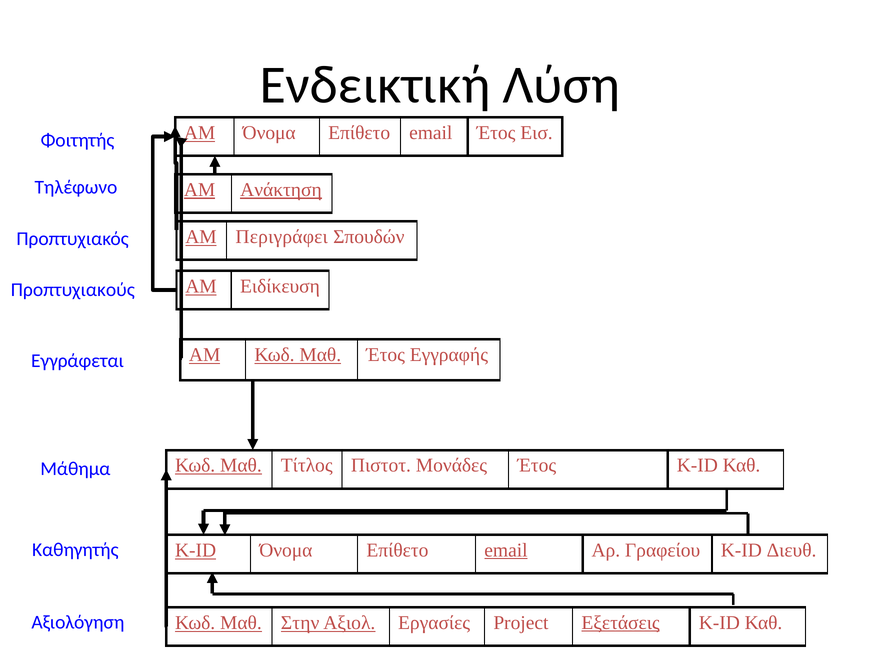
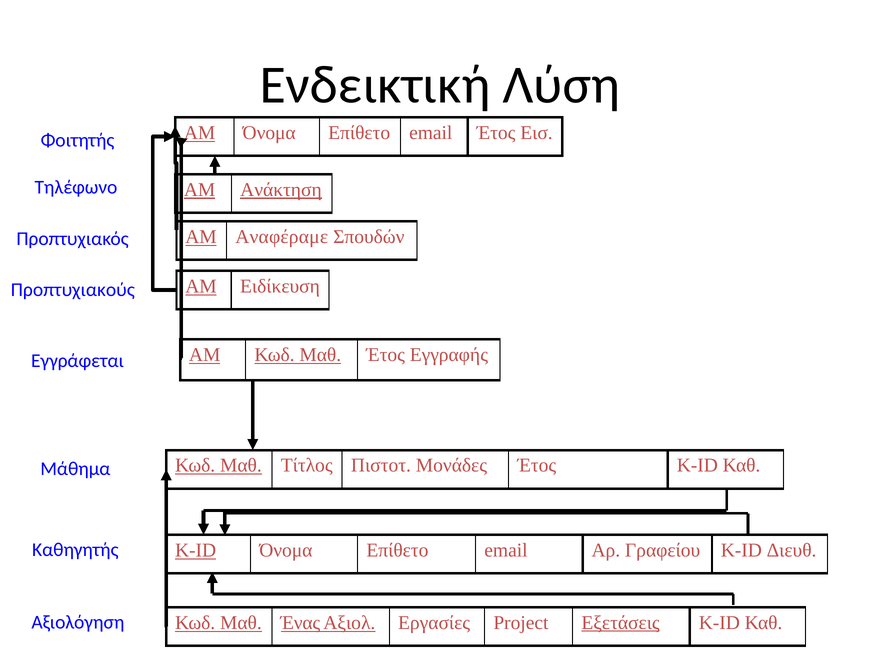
Περιγράφει: Περιγράφει -> Αναφέραμε
email at (506, 550) underline: present -> none
Στην: Στην -> Ένας
